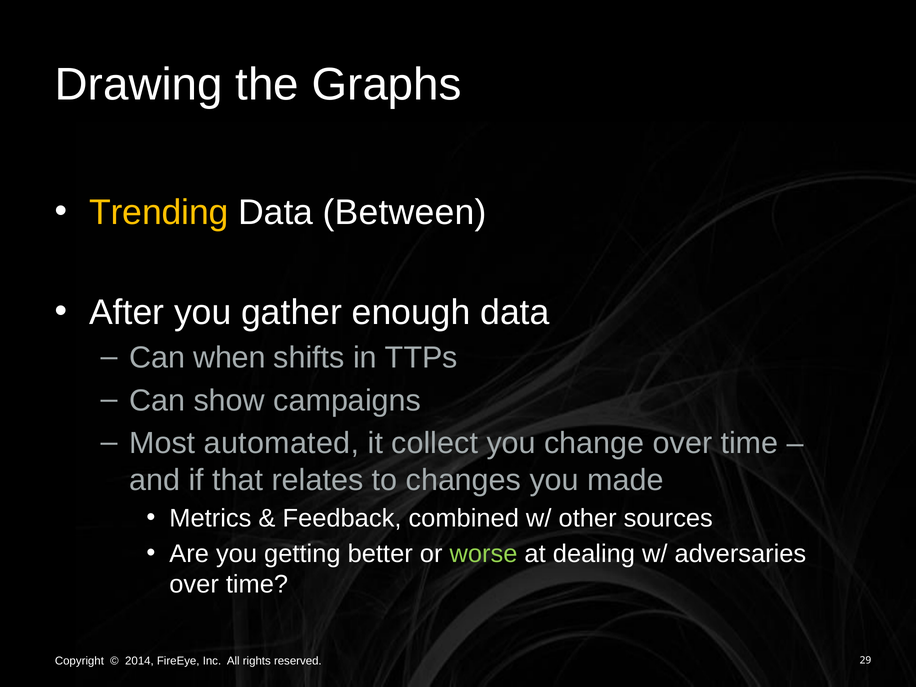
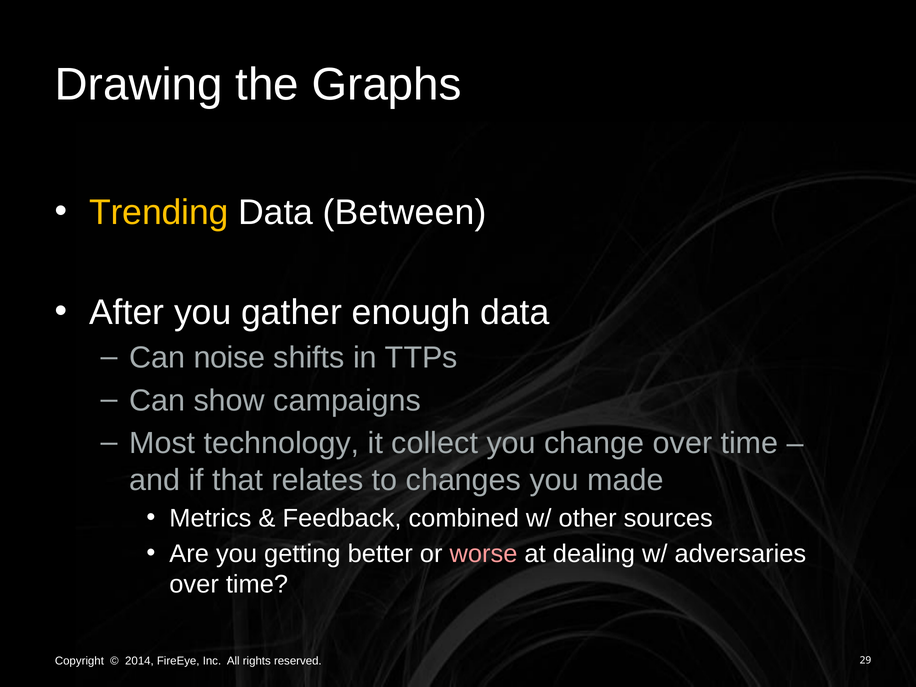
when: when -> noise
automated: automated -> technology
worse colour: light green -> pink
